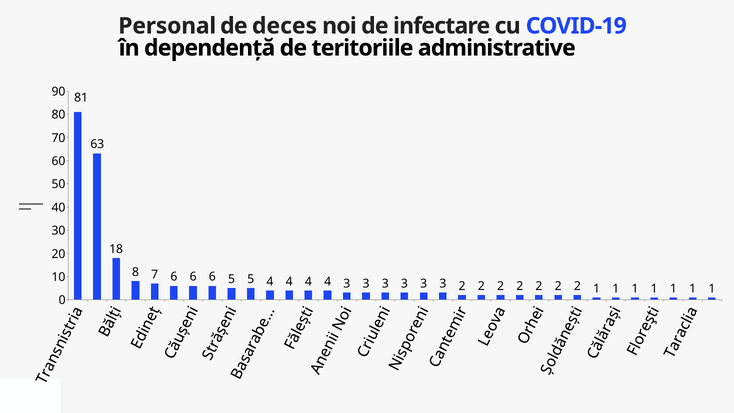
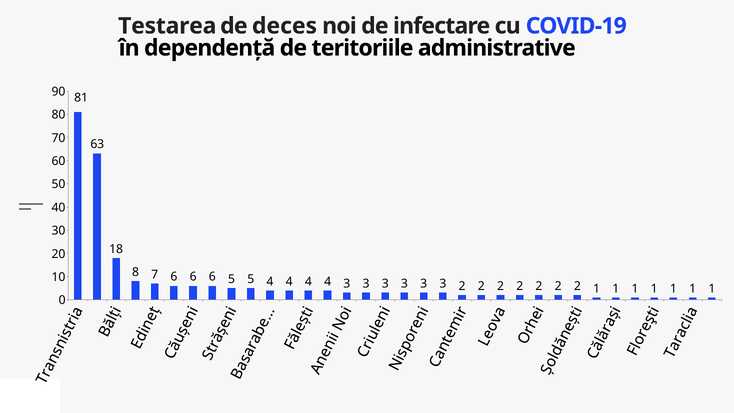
Personal: Personal -> Testarea
